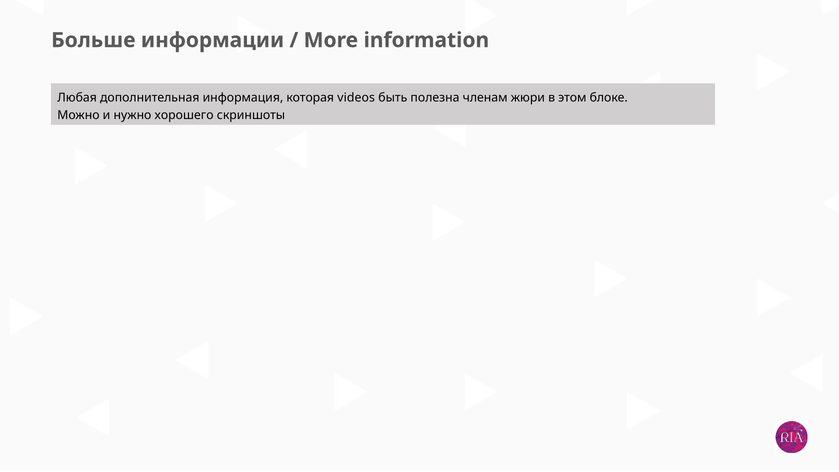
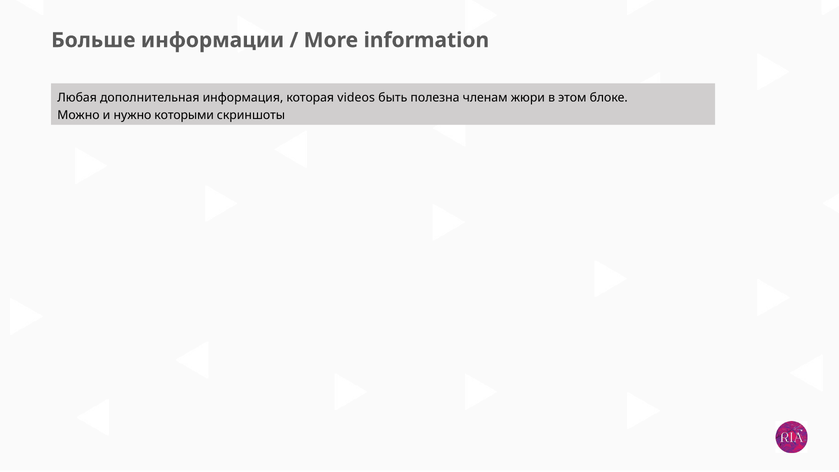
хорошего: хорошего -> которыми
